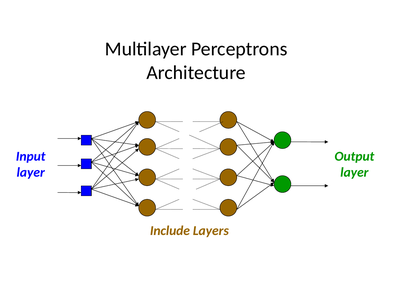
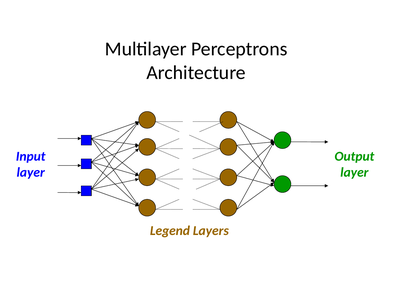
Include: Include -> Legend
